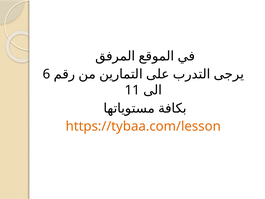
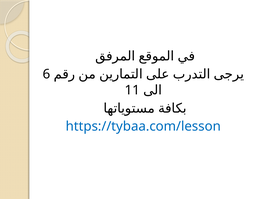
https://tybaa.com/lesson colour: orange -> blue
